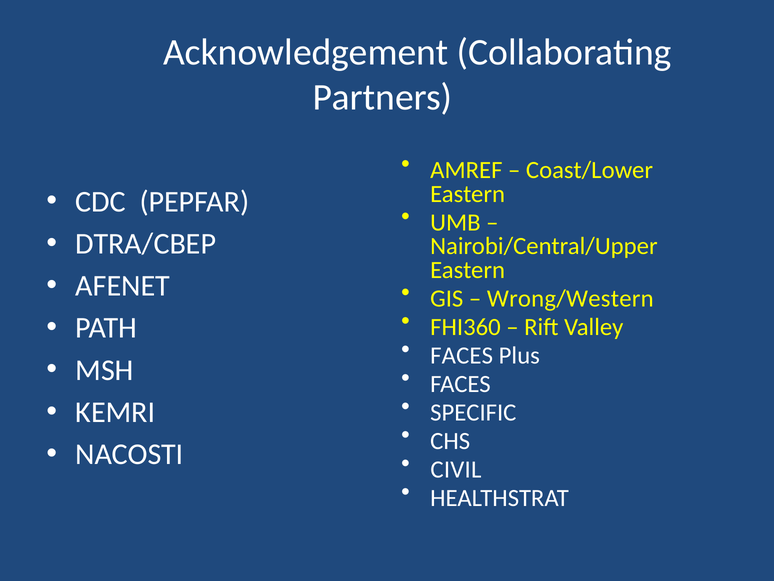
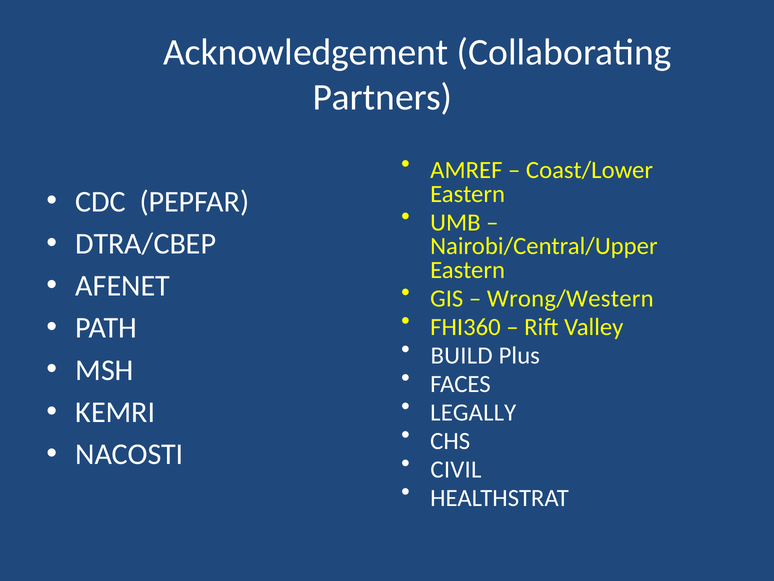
FACES at (462, 355): FACES -> BUILD
SPECIFIC: SPECIFIC -> LEGALLY
